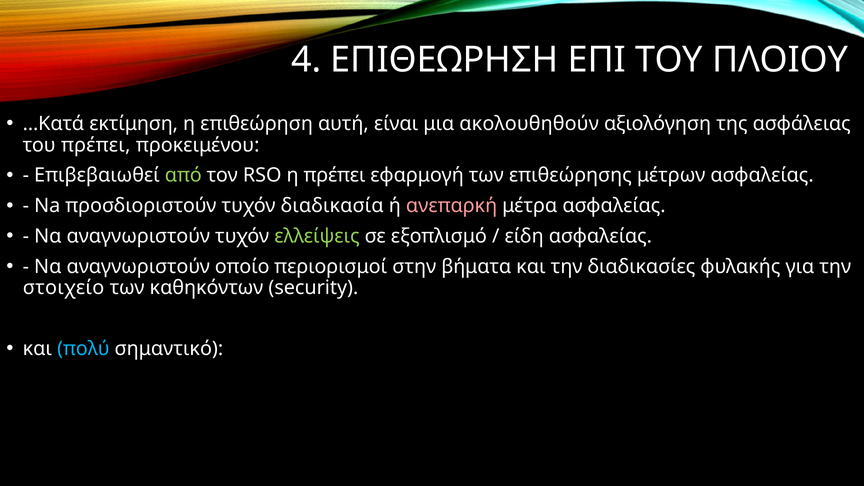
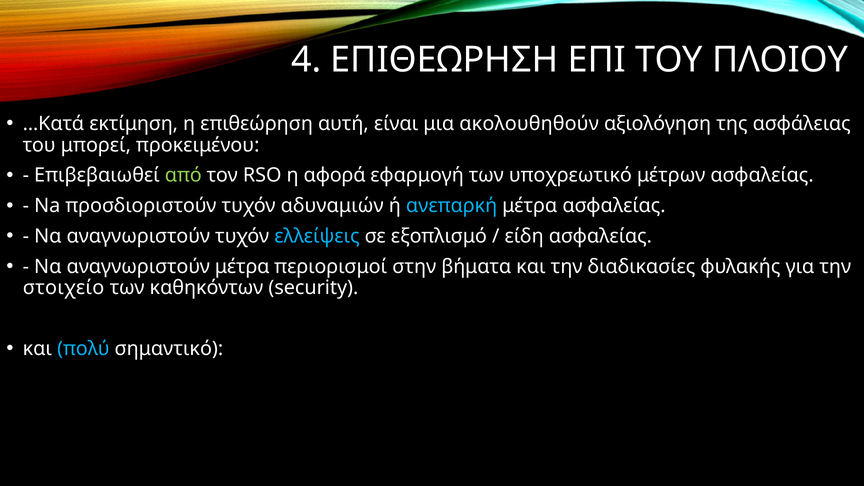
του πρέπει: πρέπει -> μπορεί
η πρέπει: πρέπει -> αφορά
επιθεώρησης: επιθεώρησης -> υποχρεωτικό
διαδικασία: διαδικασία -> αδυναμιών
ανεπαρκή colour: pink -> light blue
ελλείψεις colour: light green -> light blue
αναγνωριστούν οποίο: οποίο -> μέτρα
